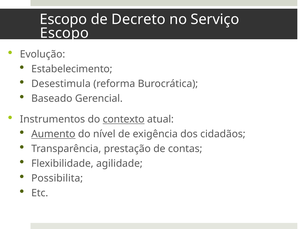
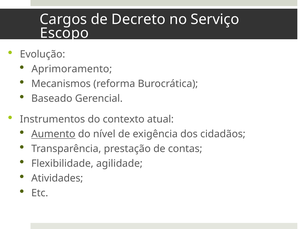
Escopo at (63, 19): Escopo -> Cargos
Estabelecimento: Estabelecimento -> Aprimoramento
Desestimula: Desestimula -> Mecanismos
contexto underline: present -> none
Possibilita: Possibilita -> Atividades
